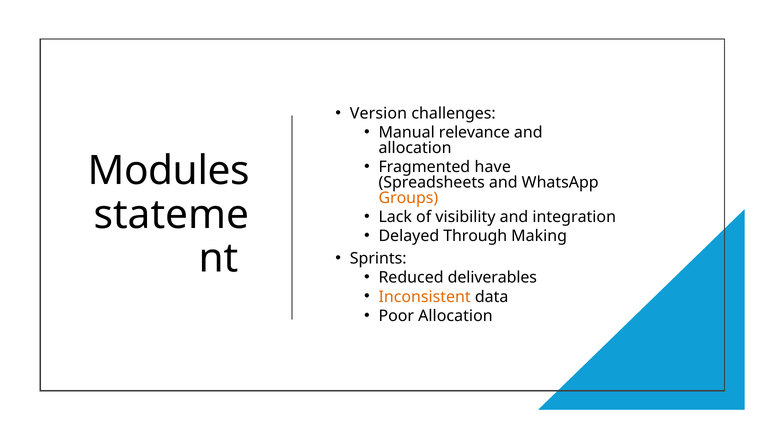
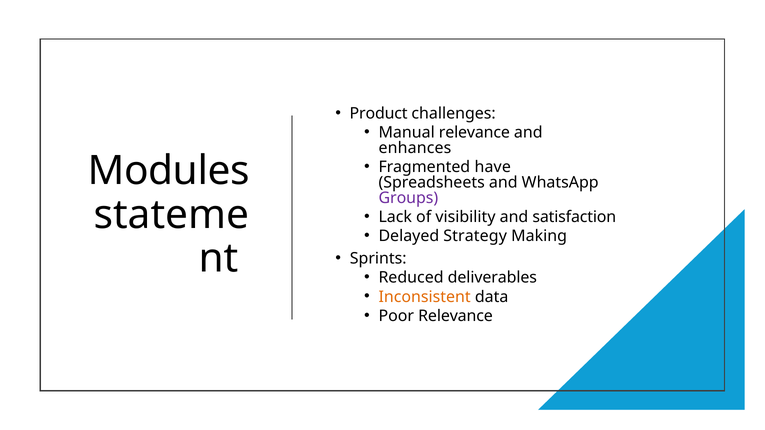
Version: Version -> Product
allocation at (415, 148): allocation -> enhances
Groups colour: orange -> purple
integration: integration -> satisfaction
Through: Through -> Strategy
Poor Allocation: Allocation -> Relevance
